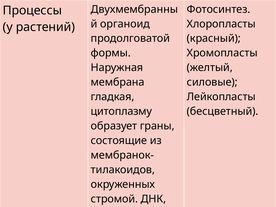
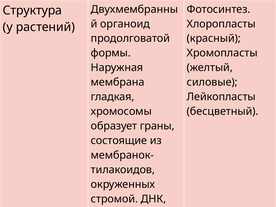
Процессы: Процессы -> Структура
цитоплазму: цитоплазму -> хромосомы
